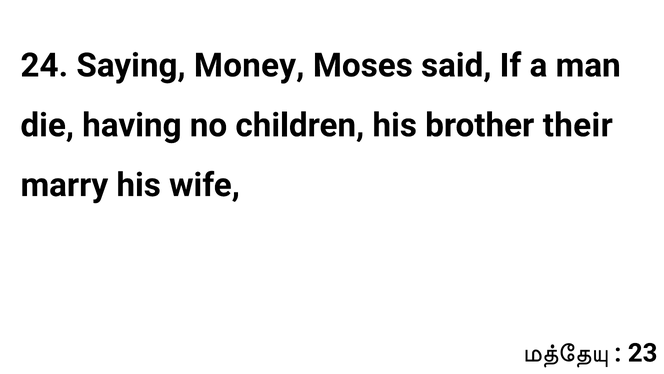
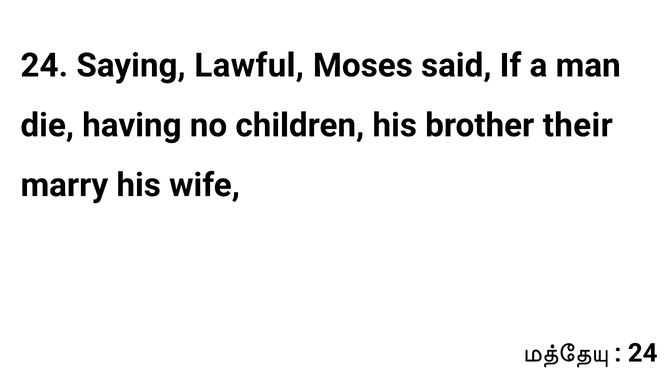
Money: Money -> Lawful
23 at (643, 353): 23 -> 24
